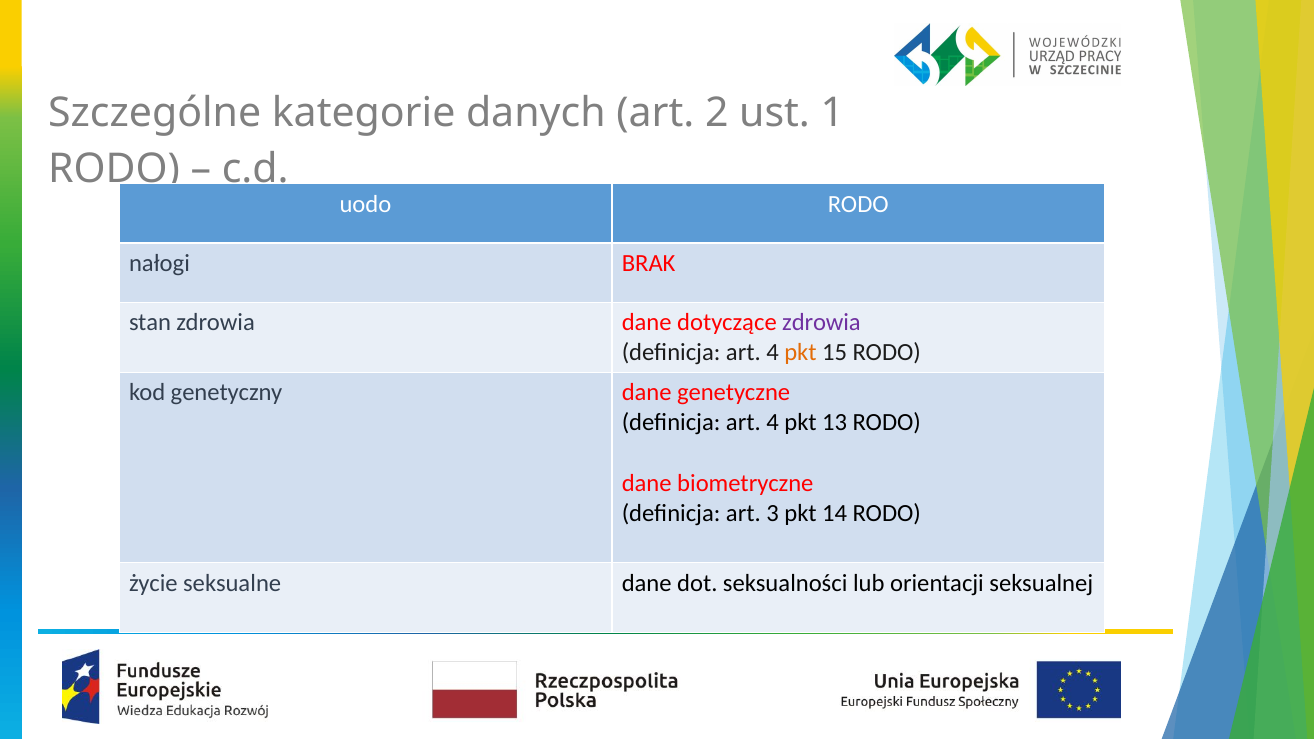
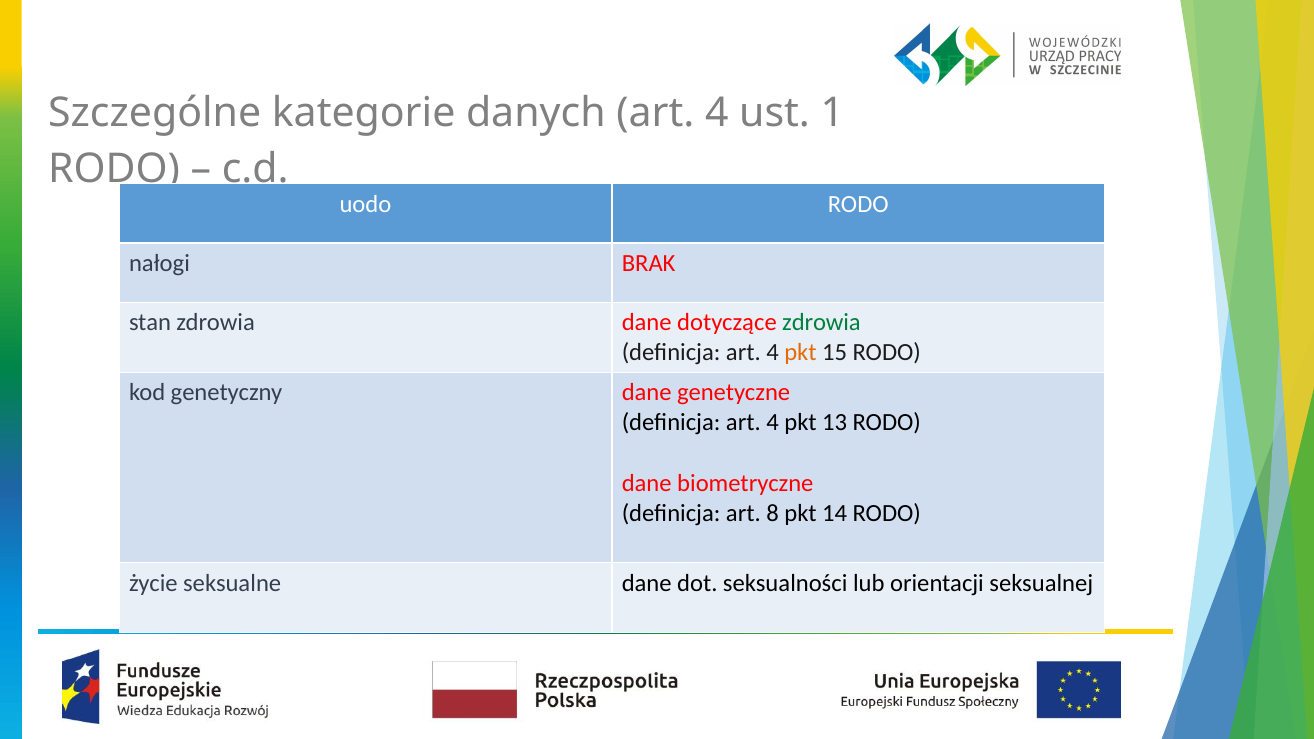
danych art 2: 2 -> 4
zdrowia at (821, 323) colour: purple -> green
3: 3 -> 8
